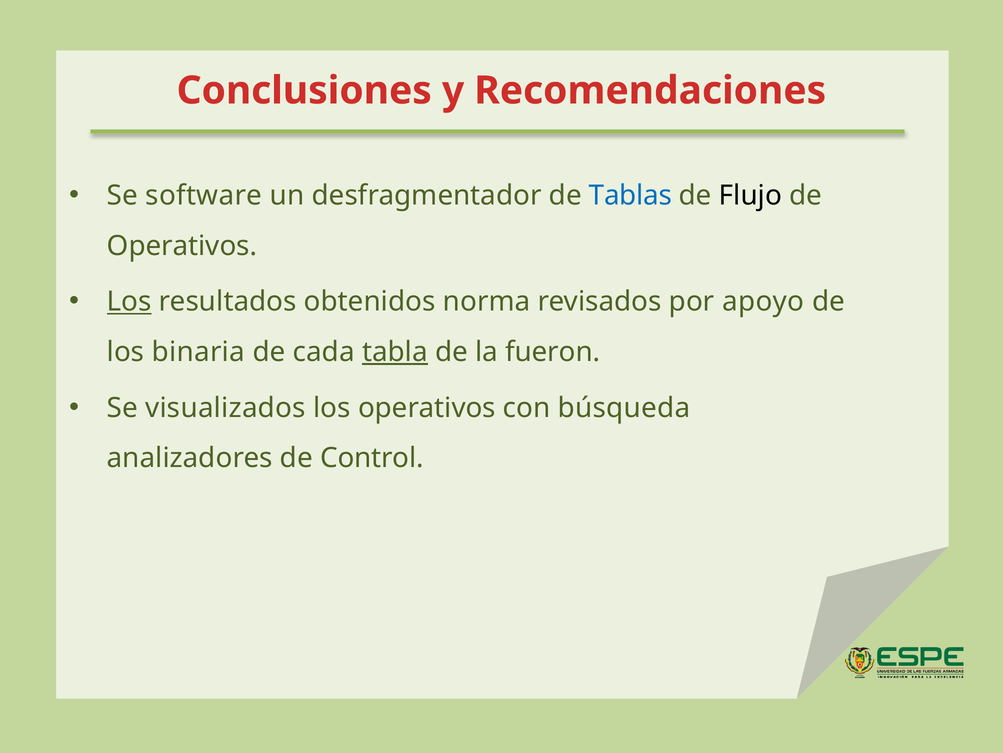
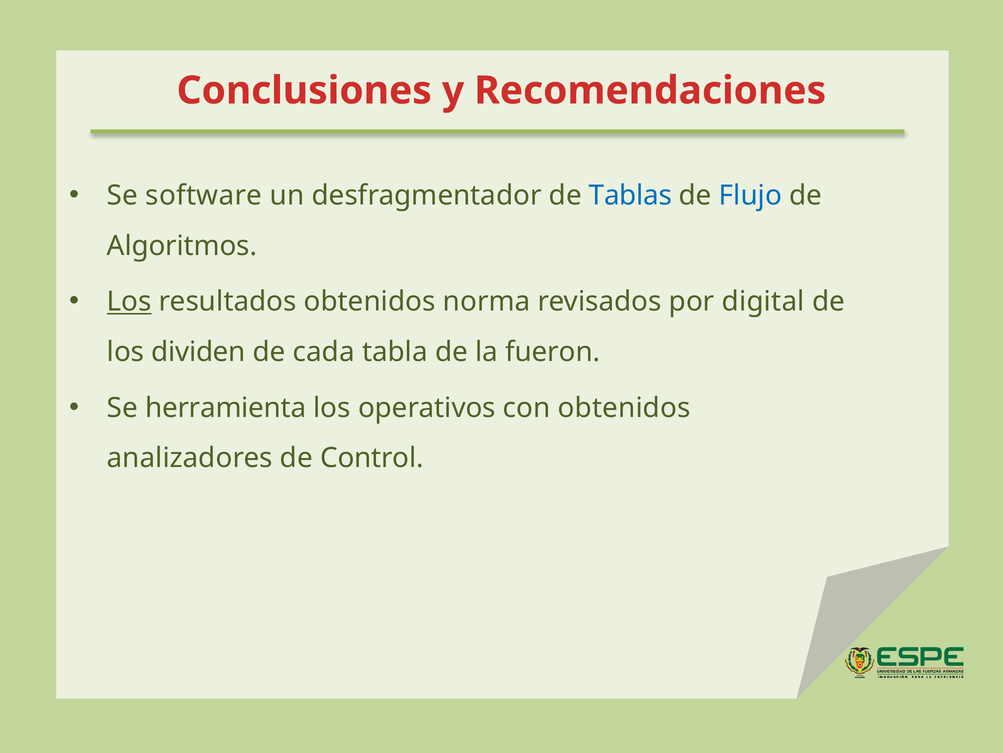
Flujo colour: black -> blue
Operativos at (182, 246): Operativos -> Algoritmos
apoyo: apoyo -> digital
binaria: binaria -> dividen
tabla underline: present -> none
visualizados: visualizados -> herramienta
con búsqueda: búsqueda -> obtenidos
